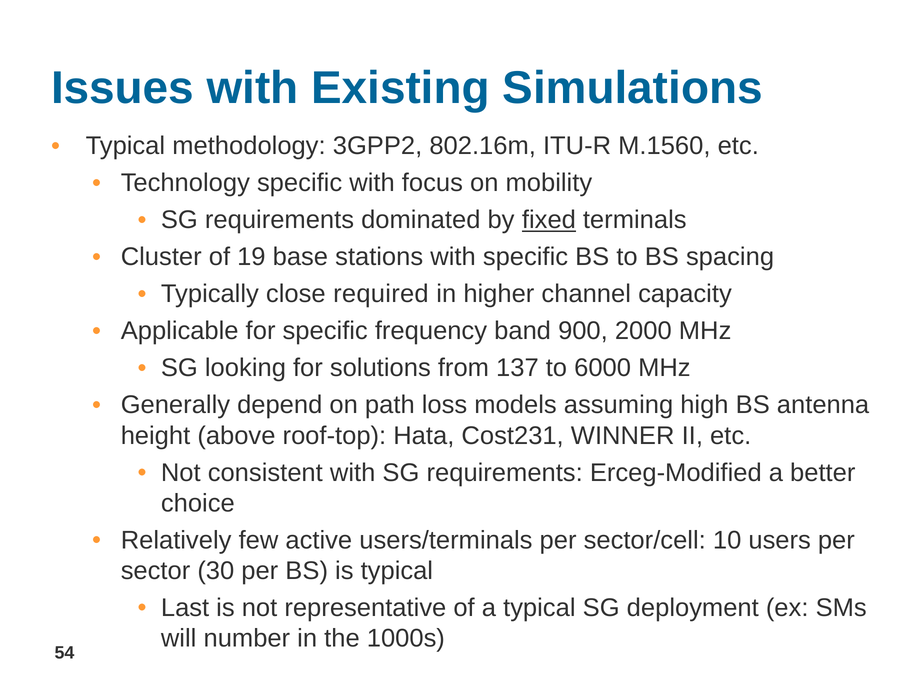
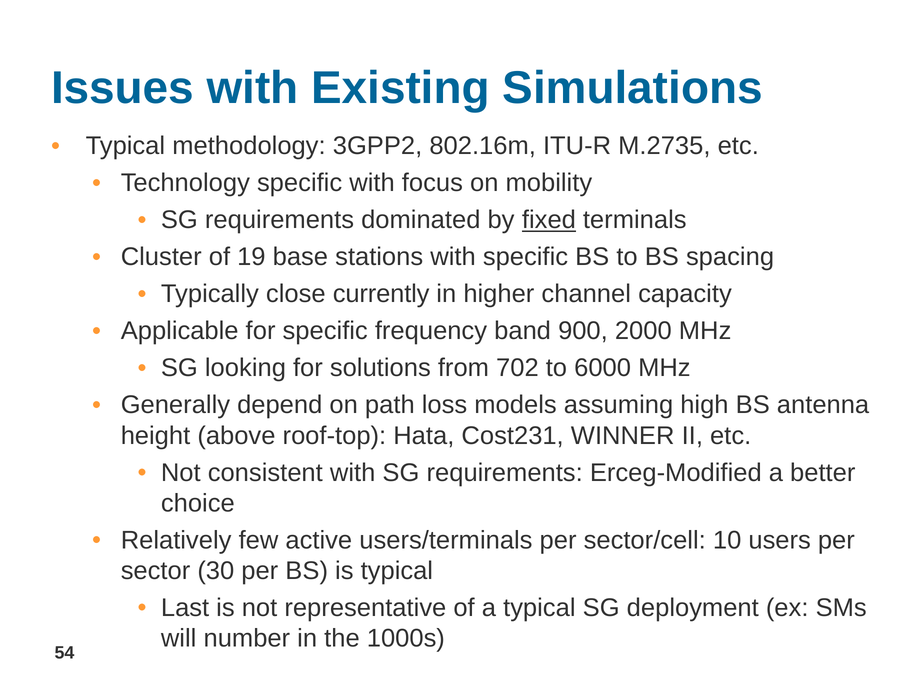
M.1560: M.1560 -> M.2735
required: required -> currently
137: 137 -> 702
